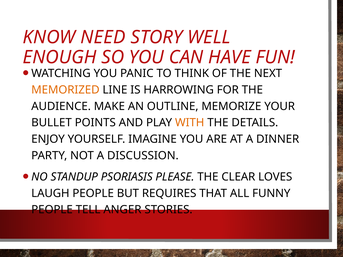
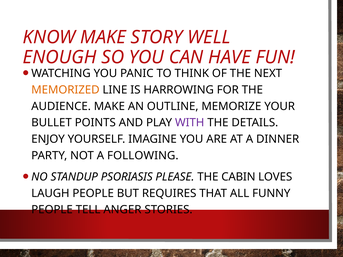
KNOW NEED: NEED -> MAKE
WITH colour: orange -> purple
DISCUSSION: DISCUSSION -> FOLLOWING
CLEAR: CLEAR -> CABIN
